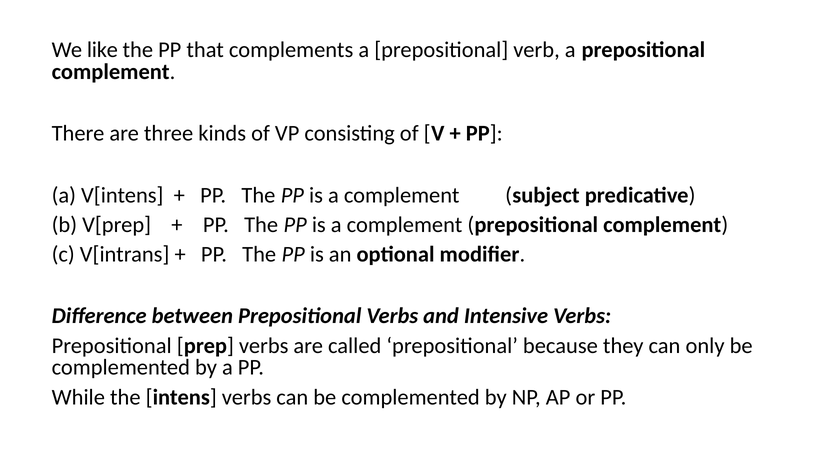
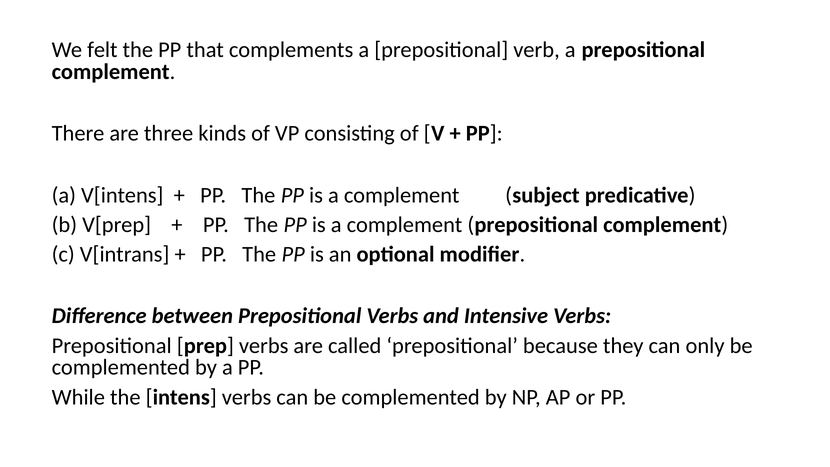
like: like -> felt
